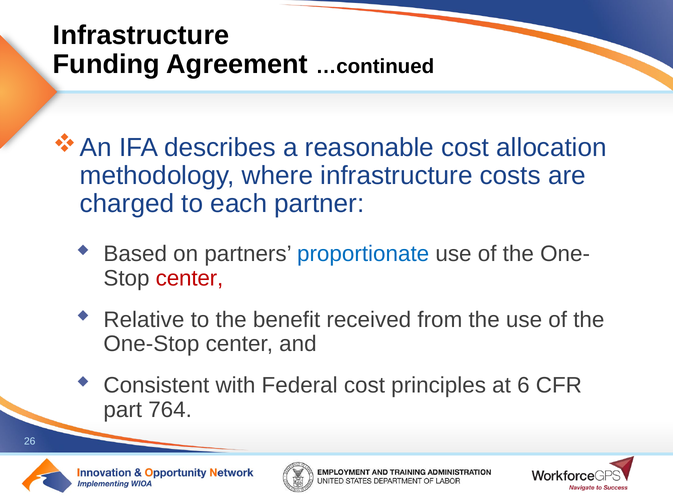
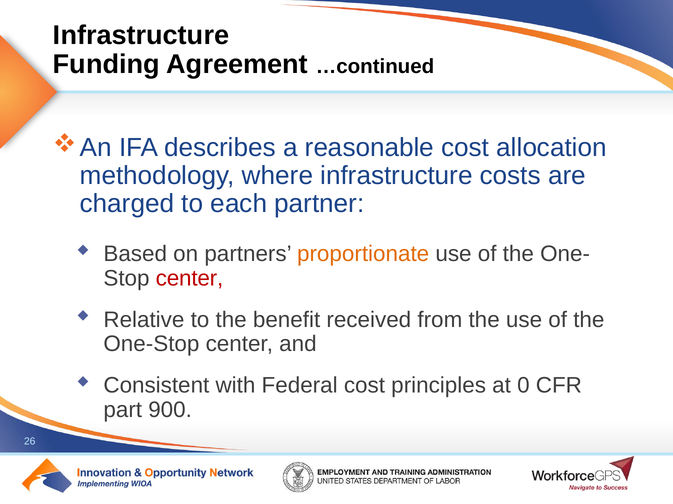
proportionate colour: blue -> orange
6: 6 -> 0
764: 764 -> 900
